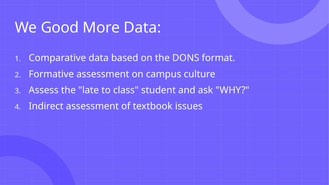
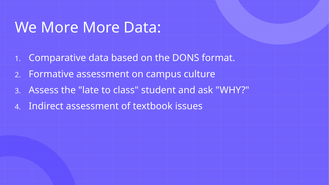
We Good: Good -> More
